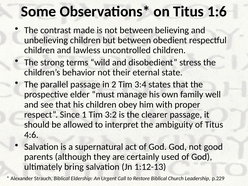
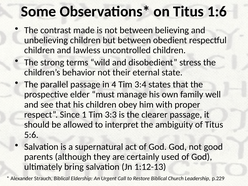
2: 2 -> 4
3:2: 3:2 -> 3:3
4:6: 4:6 -> 5:6
